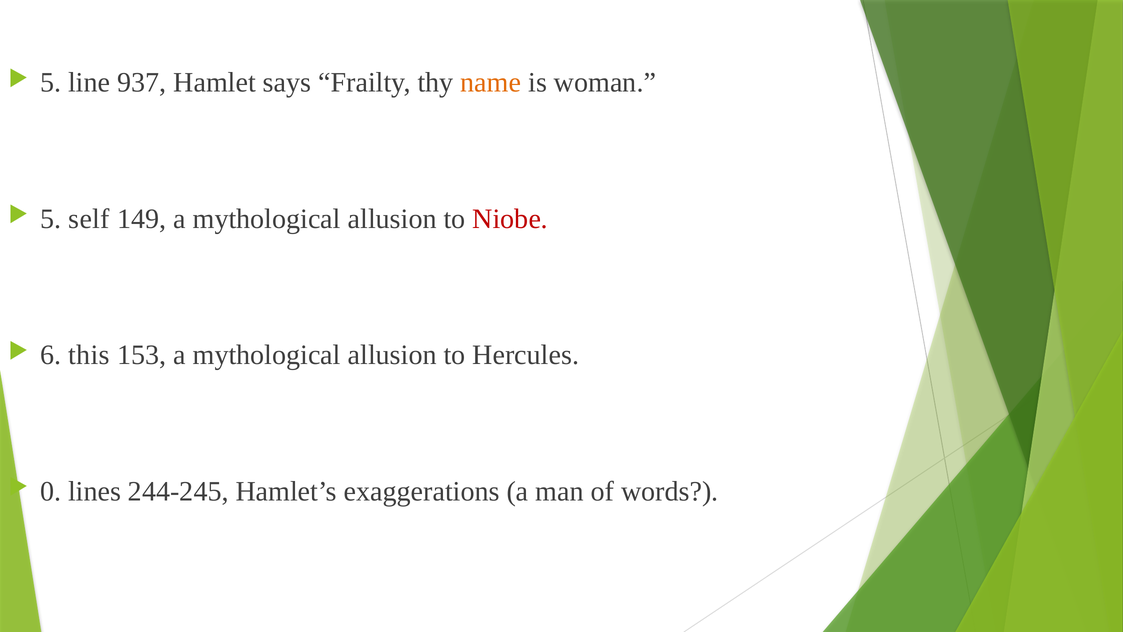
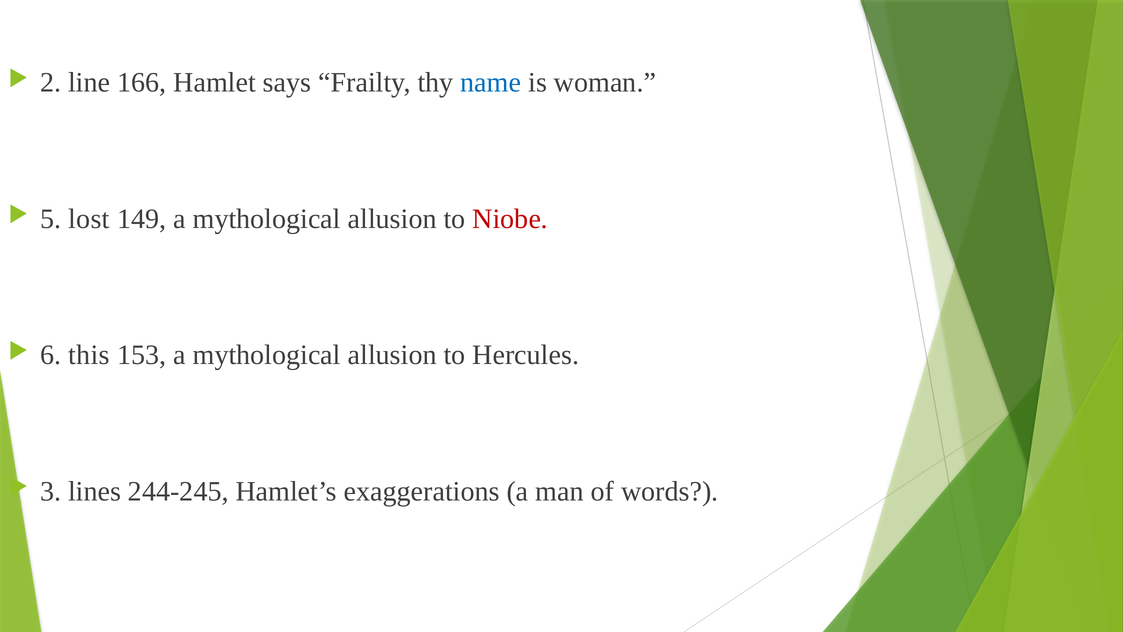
5 at (51, 83): 5 -> 2
937: 937 -> 166
name colour: orange -> blue
self: self -> lost
0: 0 -> 3
